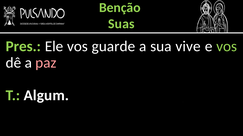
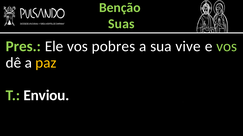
guarde: guarde -> pobres
paz colour: pink -> yellow
Algum: Algum -> Enviou
